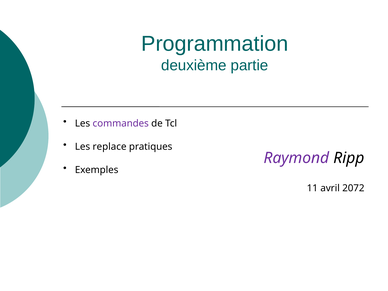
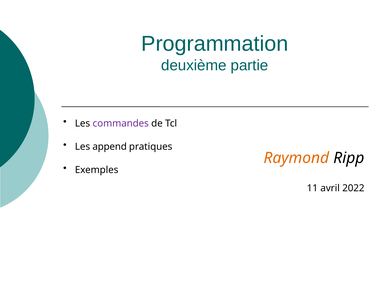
replace: replace -> append
Raymond colour: purple -> orange
2072: 2072 -> 2022
